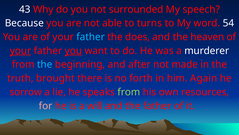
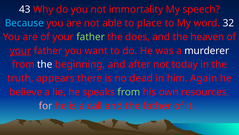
surrounded: surrounded -> immortality
Because colour: white -> light blue
turns: turns -> place
54: 54 -> 32
father at (91, 37) colour: light blue -> light green
you at (73, 51) underline: present -> none
the at (45, 64) colour: light blue -> white
made: made -> today
brought: brought -> appears
forth: forth -> dead
sorrow: sorrow -> believe
will: will -> call
